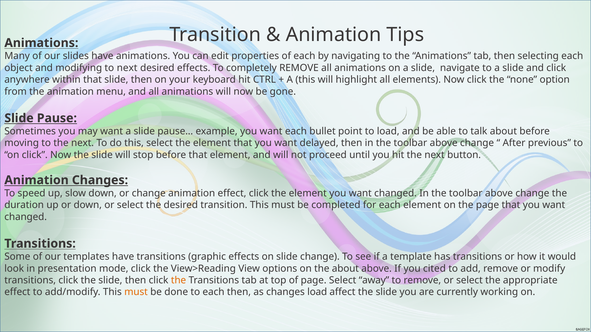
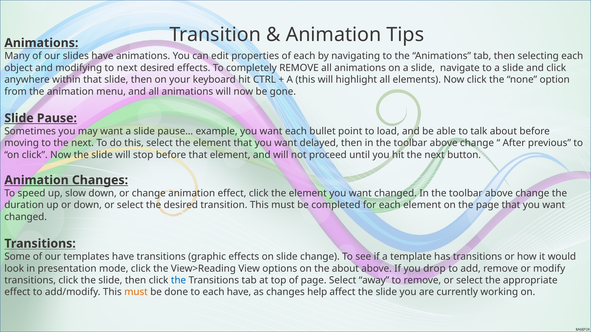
cited: cited -> drop
the at (179, 281) colour: orange -> blue
each then: then -> have
changes load: load -> help
